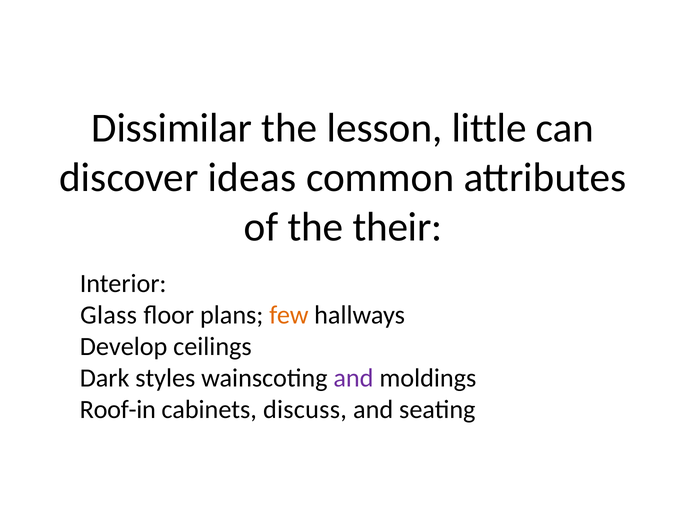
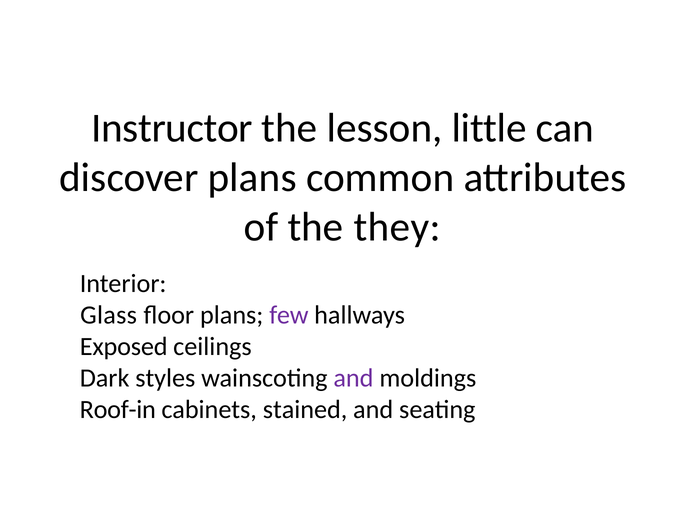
Dissimilar: Dissimilar -> Instructor
discover ideas: ideas -> plans
their: their -> they
few colour: orange -> purple
Develop: Develop -> Exposed
discuss: discuss -> stained
